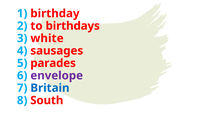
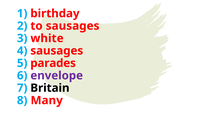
to birthdays: birthdays -> sausages
Britain colour: blue -> black
South: South -> Many
